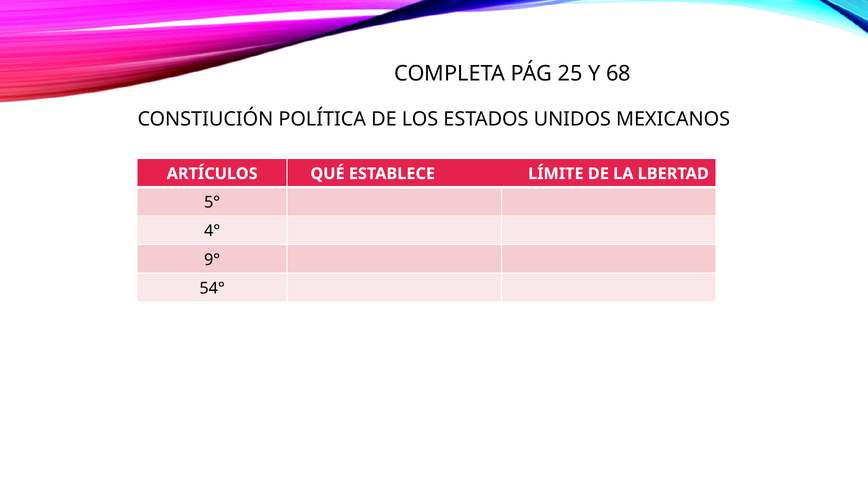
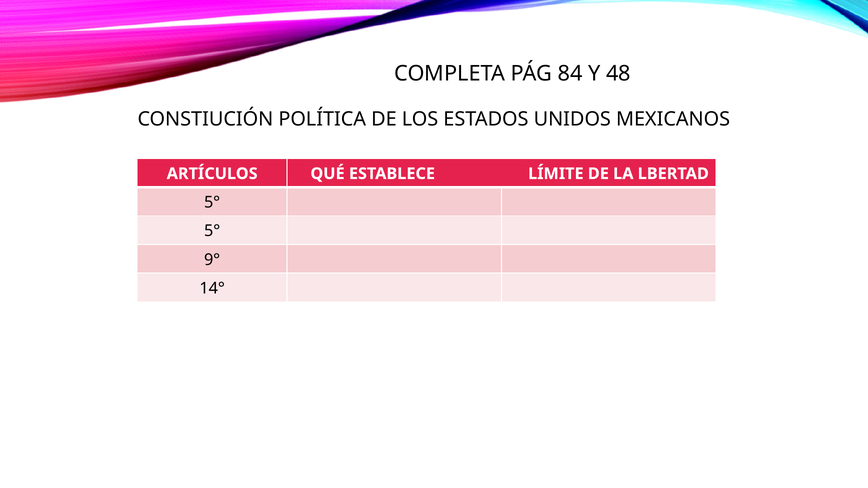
25: 25 -> 84
68: 68 -> 48
4° at (212, 231): 4° -> 5°
54°: 54° -> 14°
